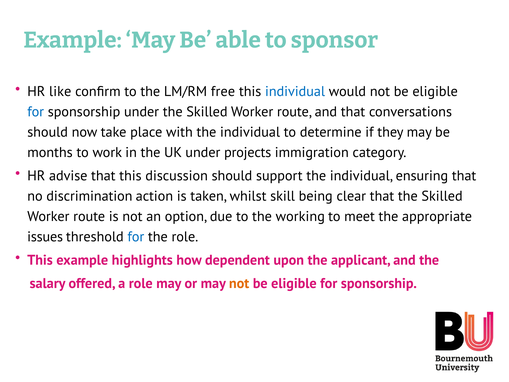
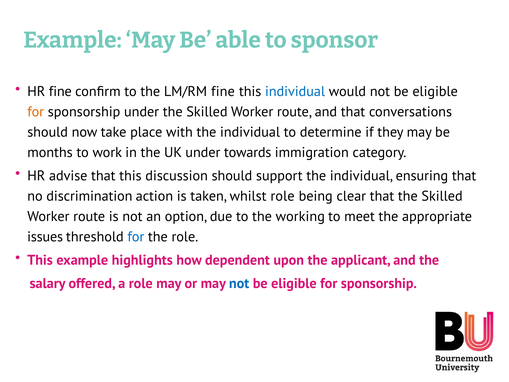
HR like: like -> fine
LM/RM free: free -> fine
for at (36, 112) colour: blue -> orange
projects: projects -> towards
whilst skill: skill -> role
not at (239, 283) colour: orange -> blue
